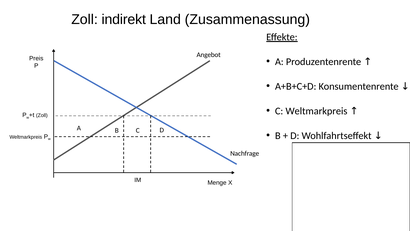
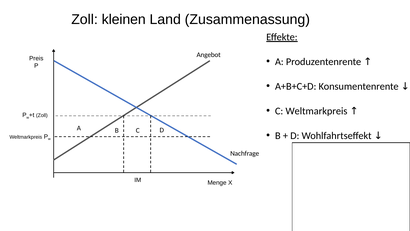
indirekt: indirekt -> kleinen
